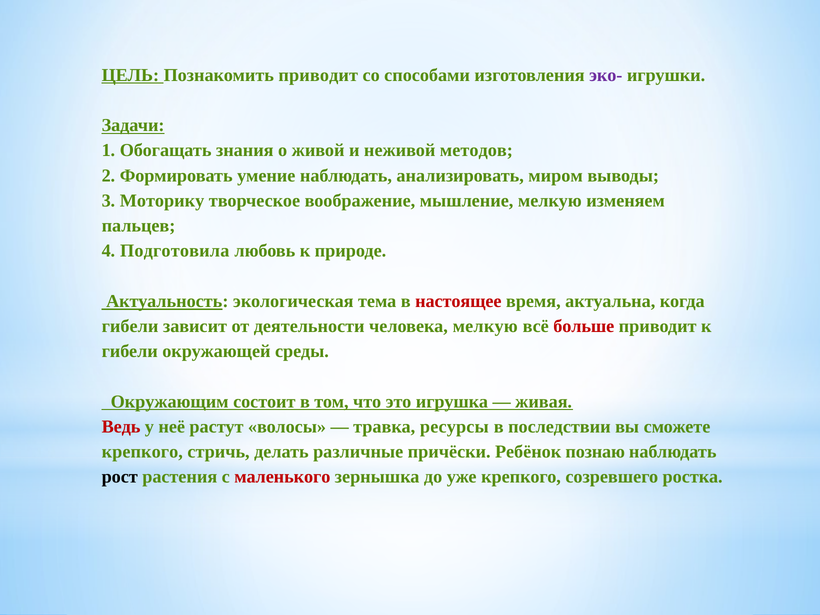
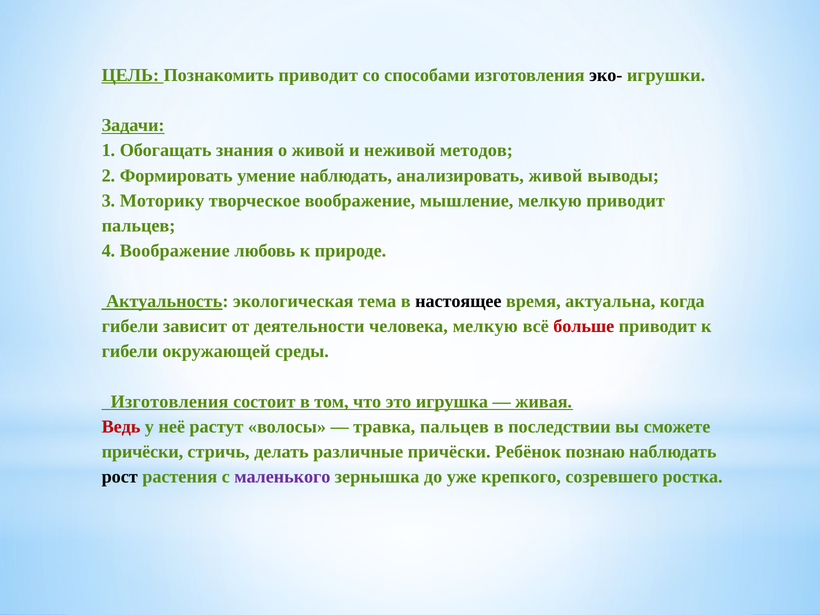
эко- colour: purple -> black
анализировать миром: миром -> живой
мелкую изменяем: изменяем -> приводит
4 Подготовила: Подготовила -> Воображение
настоящее colour: red -> black
Окружающим at (170, 402): Окружающим -> Изготовления
травка ресурсы: ресурсы -> пальцев
крепкого at (142, 452): крепкого -> причёски
маленького colour: red -> purple
